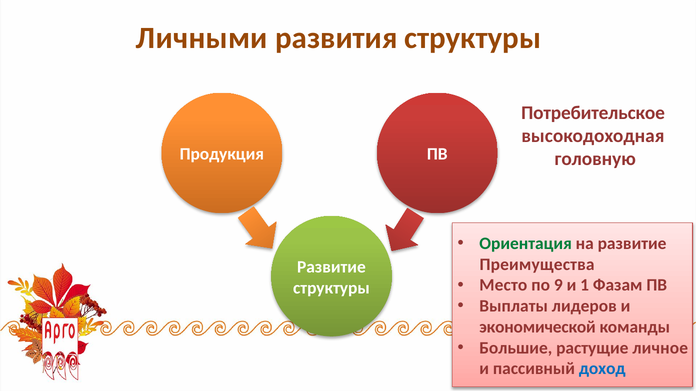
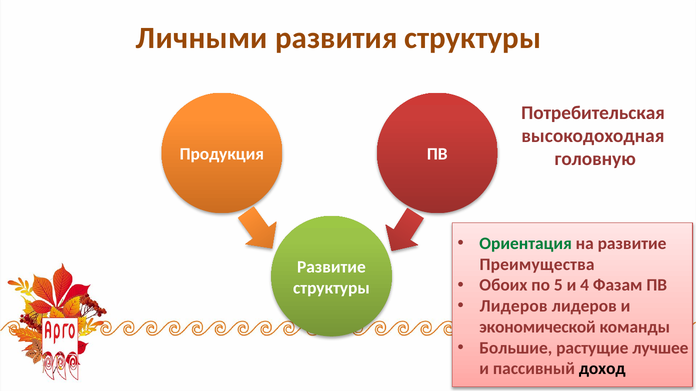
Потребительское: Потребительское -> Потребительская
Место: Место -> Обоих
9: 9 -> 5
1: 1 -> 4
Выплаты at (514, 306): Выплаты -> Лидеров
личное: личное -> лучшее
доход colour: blue -> black
